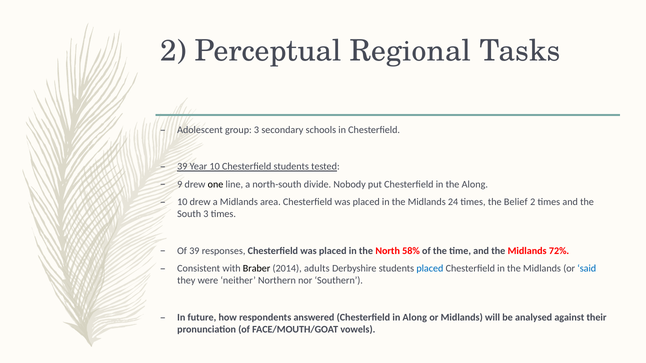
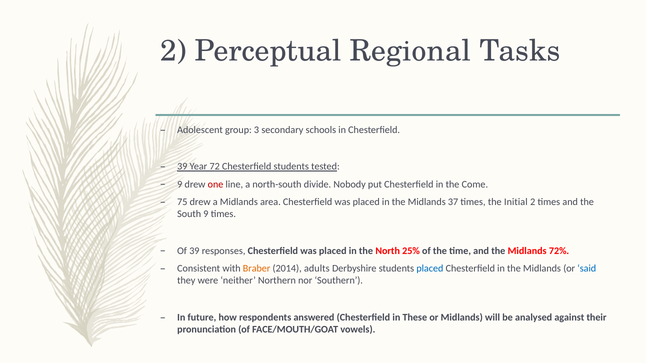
Year 10: 10 -> 72
one colour: black -> red
the Along: Along -> Come
10 at (182, 202): 10 -> 75
24: 24 -> 37
Belief: Belief -> Initial
South 3: 3 -> 9
58%: 58% -> 25%
Braber colour: black -> orange
in Along: Along -> These
